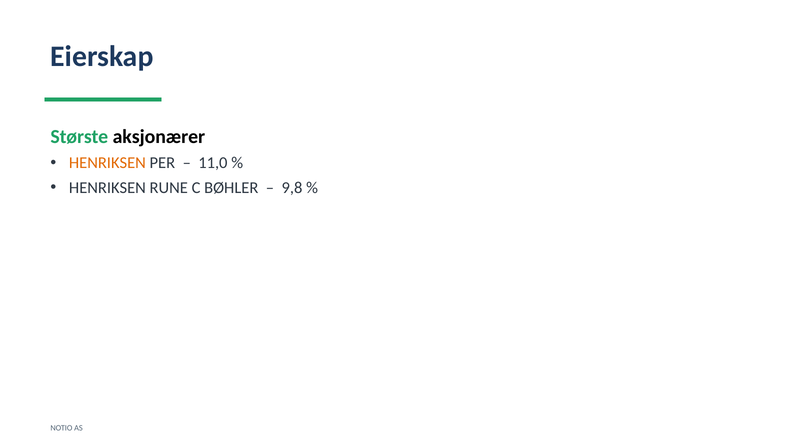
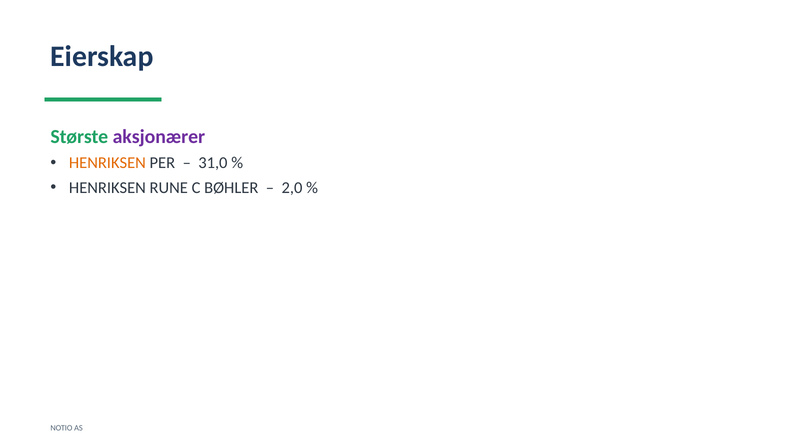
aksjonærer colour: black -> purple
11,0: 11,0 -> 31,0
9,8: 9,8 -> 2,0
